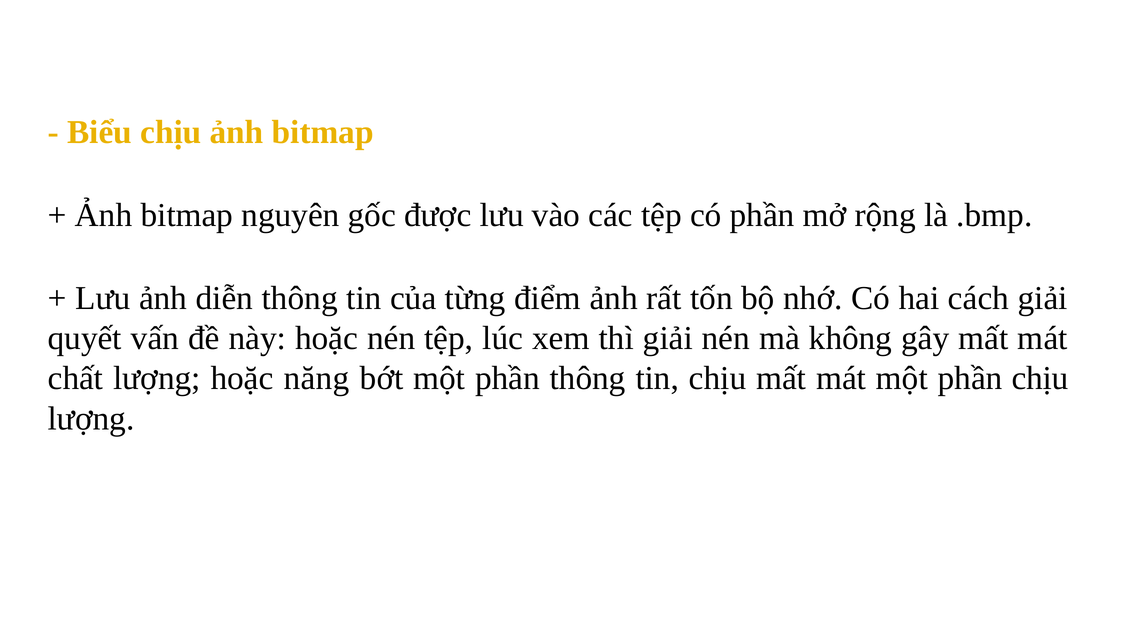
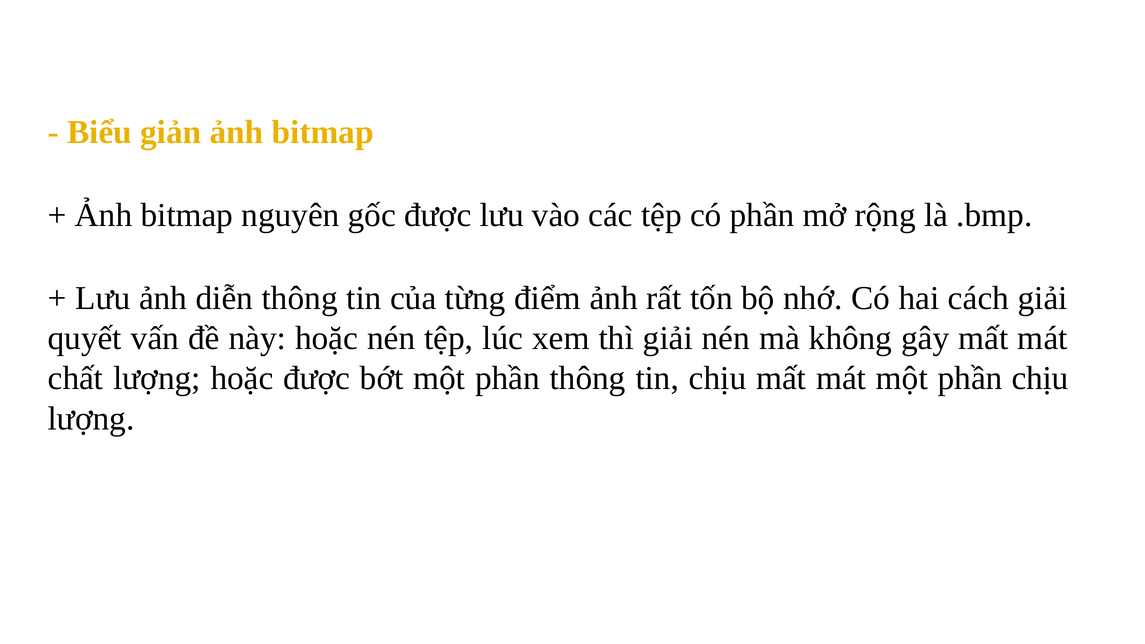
Biểu chịu: chịu -> giản
hoặc năng: năng -> được
